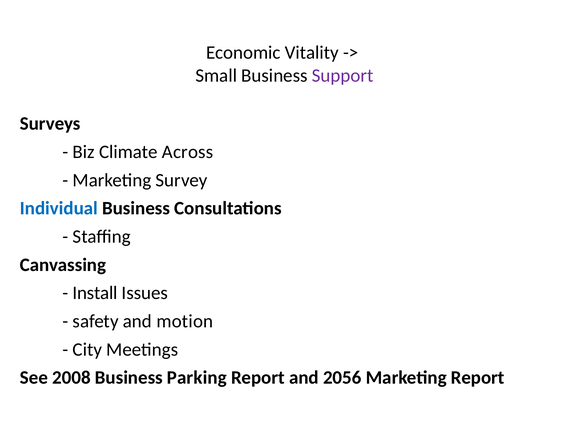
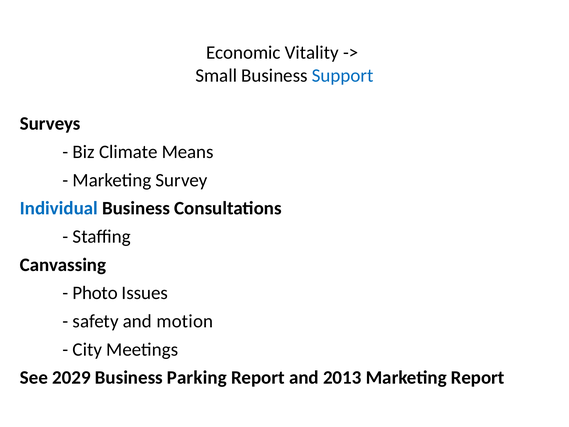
Support colour: purple -> blue
Across: Across -> Means
Install: Install -> Photo
2008: 2008 -> 2029
2056: 2056 -> 2013
